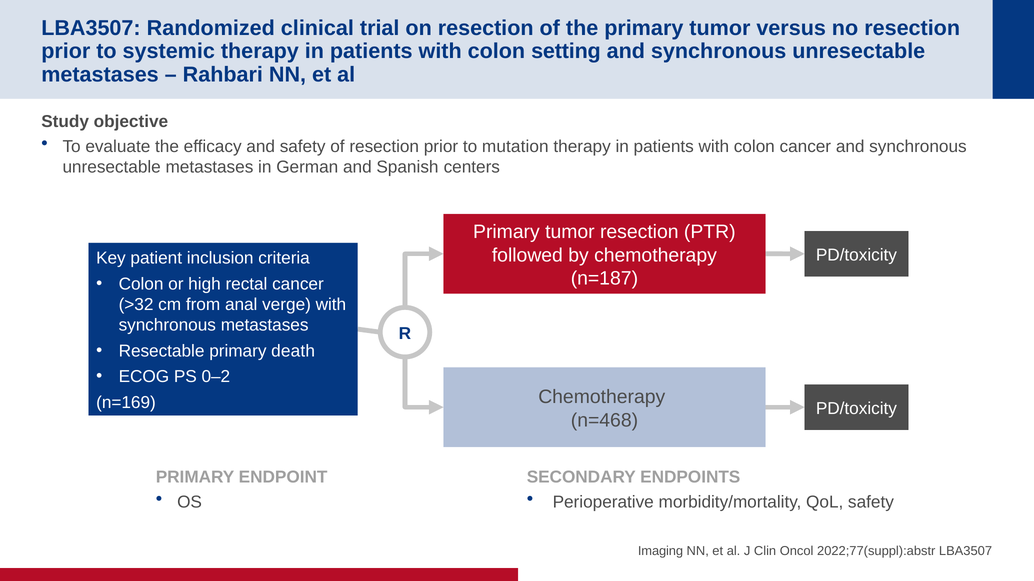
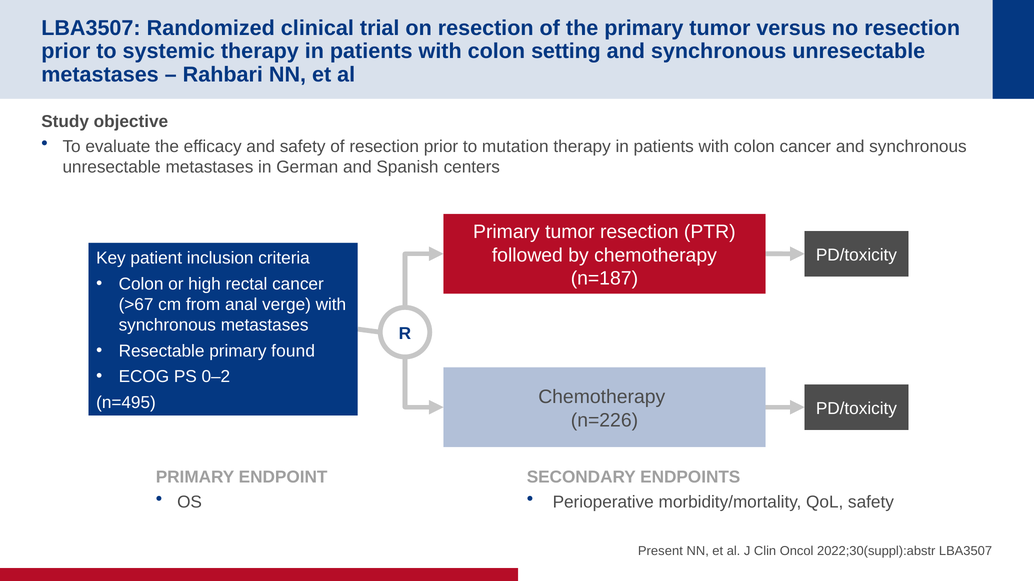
>32: >32 -> >67
death: death -> found
n=169: n=169 -> n=495
n=468: n=468 -> n=226
Imaging: Imaging -> Present
2022;77(suppl):abstr: 2022;77(suppl):abstr -> 2022;30(suppl):abstr
